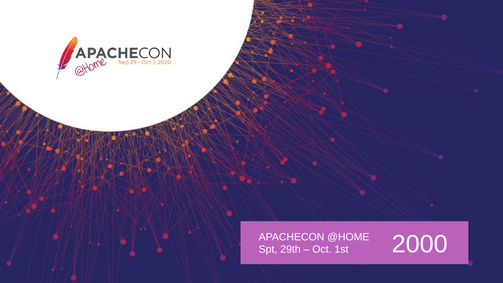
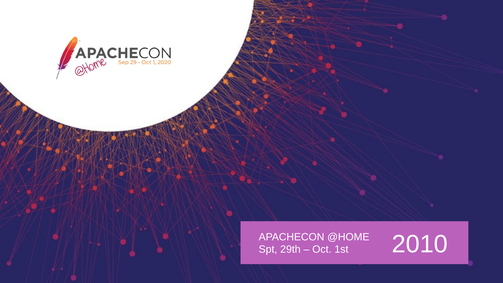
2000: 2000 -> 2010
